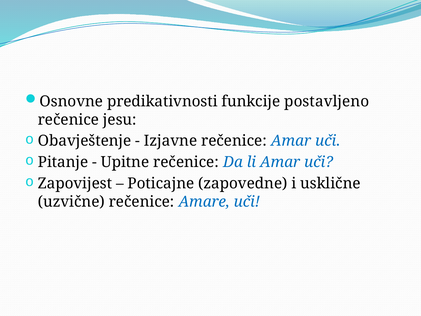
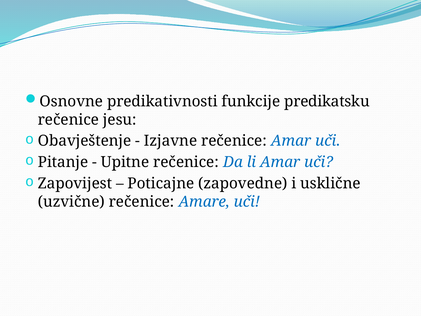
postavljeno: postavljeno -> predikatsku
